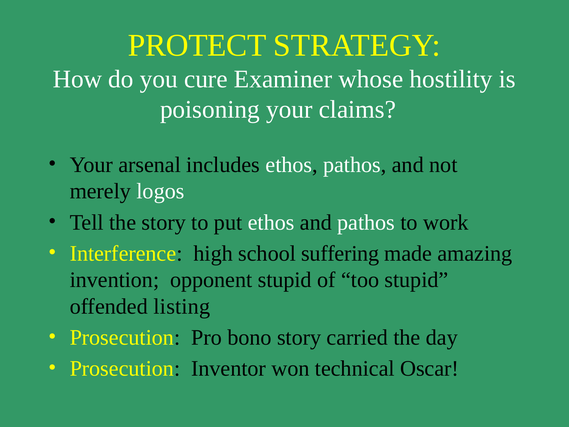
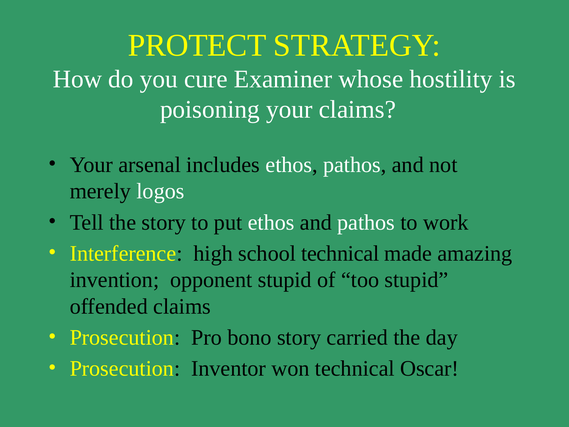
school suffering: suffering -> technical
offended listing: listing -> claims
